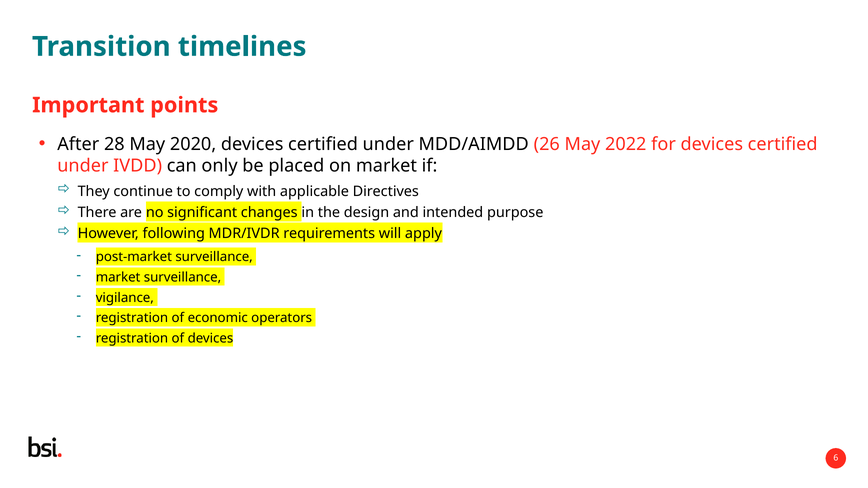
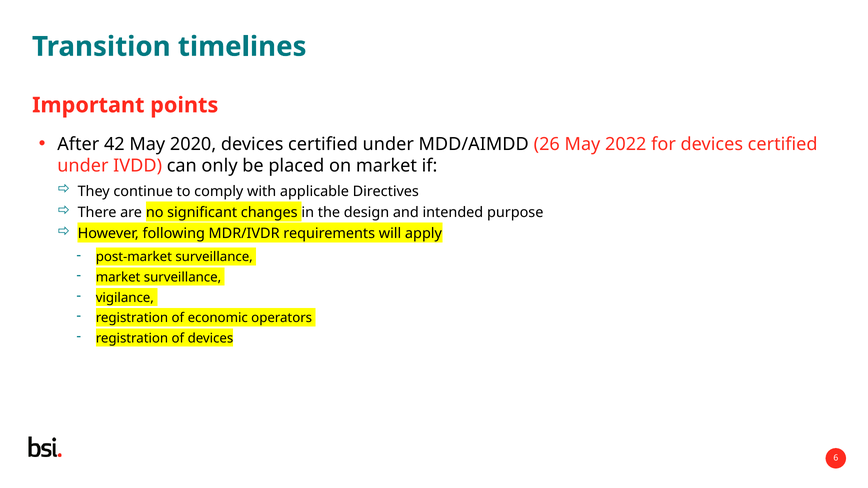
28: 28 -> 42
